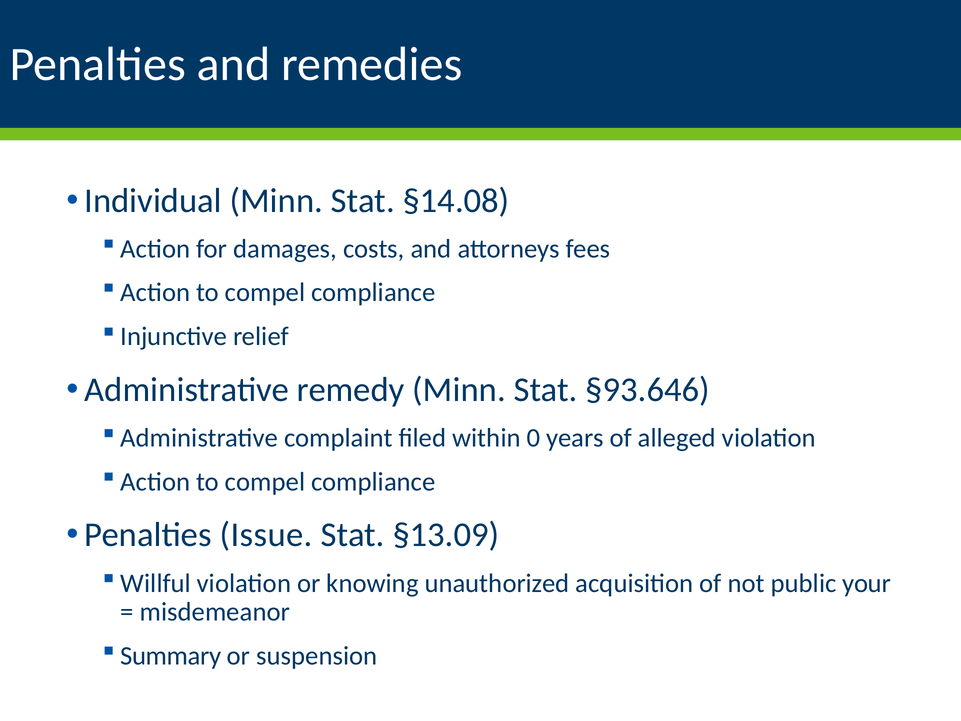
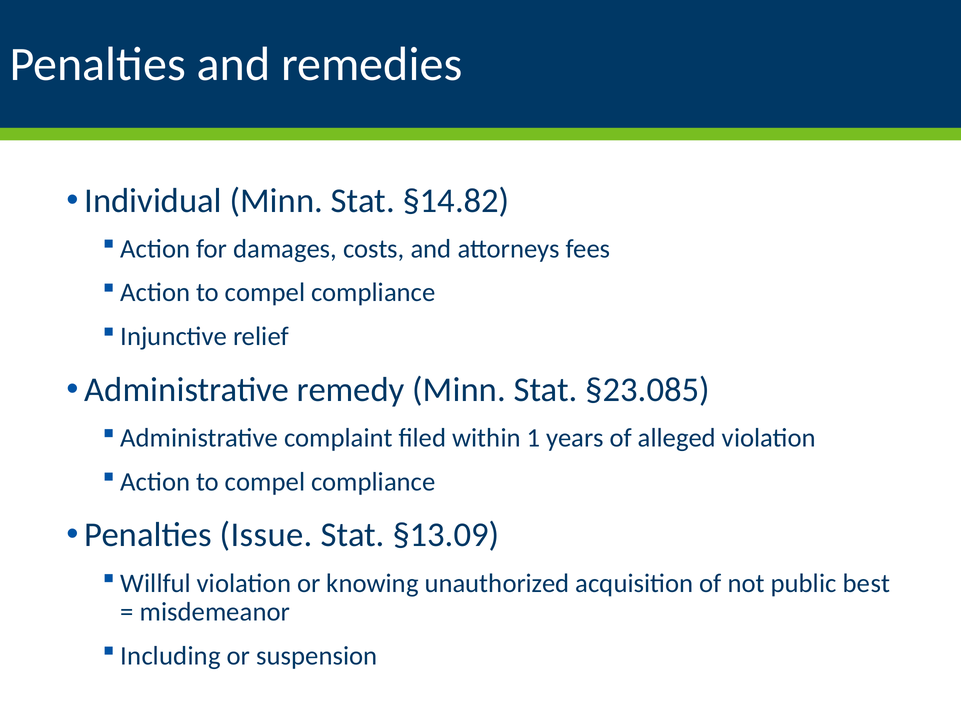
§14.08: §14.08 -> §14.82
§93.646: §93.646 -> §23.085
0: 0 -> 1
your: your -> best
Summary: Summary -> Including
